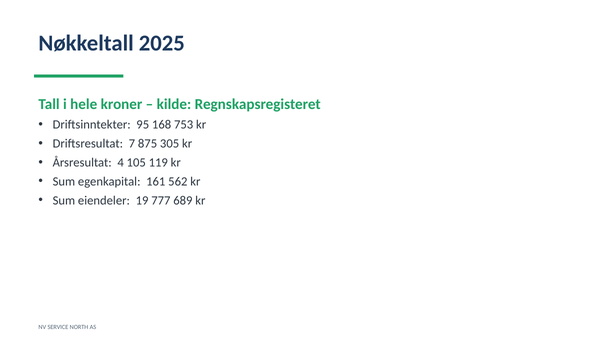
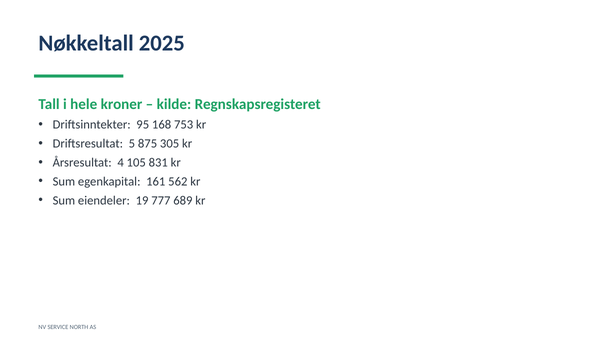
7: 7 -> 5
119: 119 -> 831
